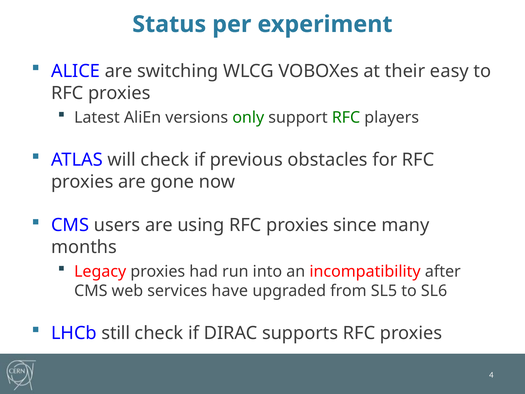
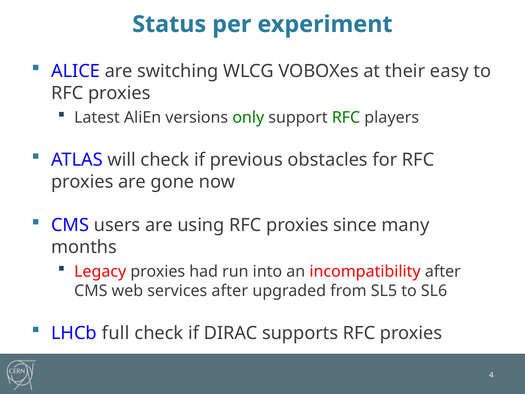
services have: have -> after
still: still -> full
